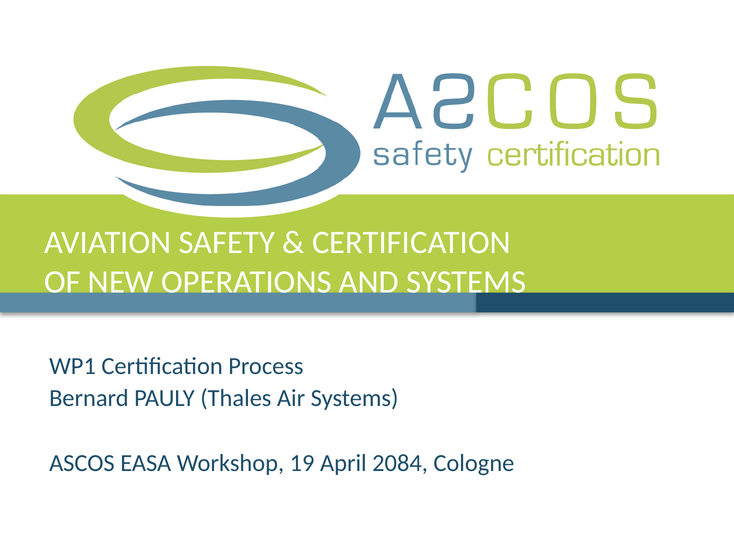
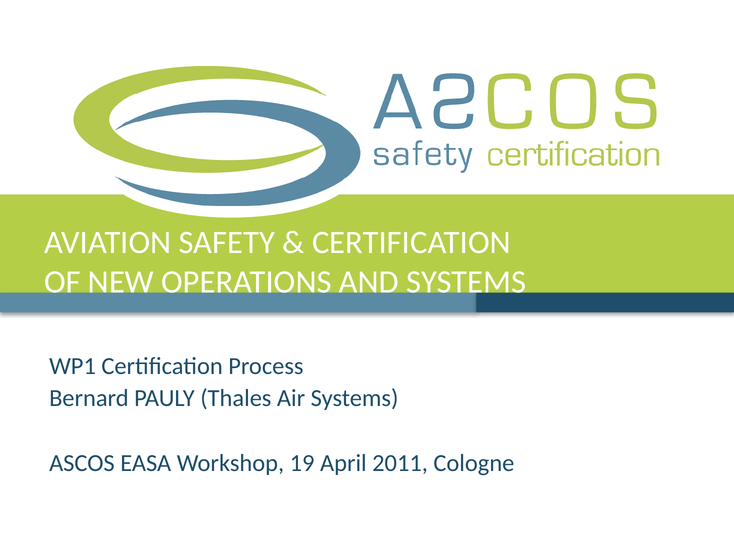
2084: 2084 -> 2011
